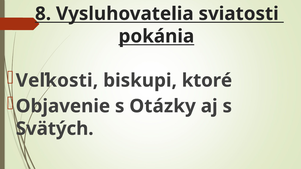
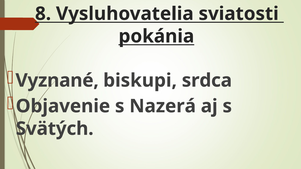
Veľkosti: Veľkosti -> Vyznané
ktoré: ktoré -> srdca
Otázky: Otázky -> Nazerá
